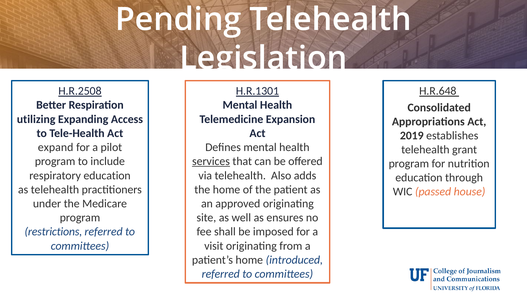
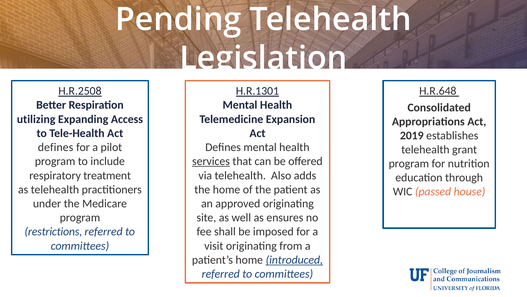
expand at (56, 147): expand -> defines
respiratory education: education -> treatment
introduced underline: none -> present
